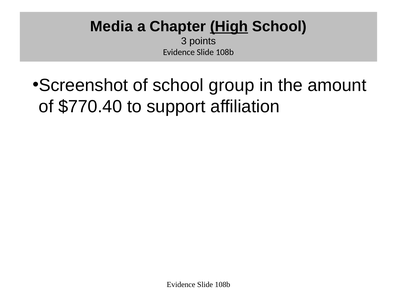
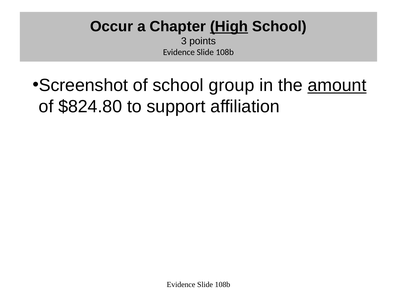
Media: Media -> Occur
amount underline: none -> present
$770.40: $770.40 -> $824.80
